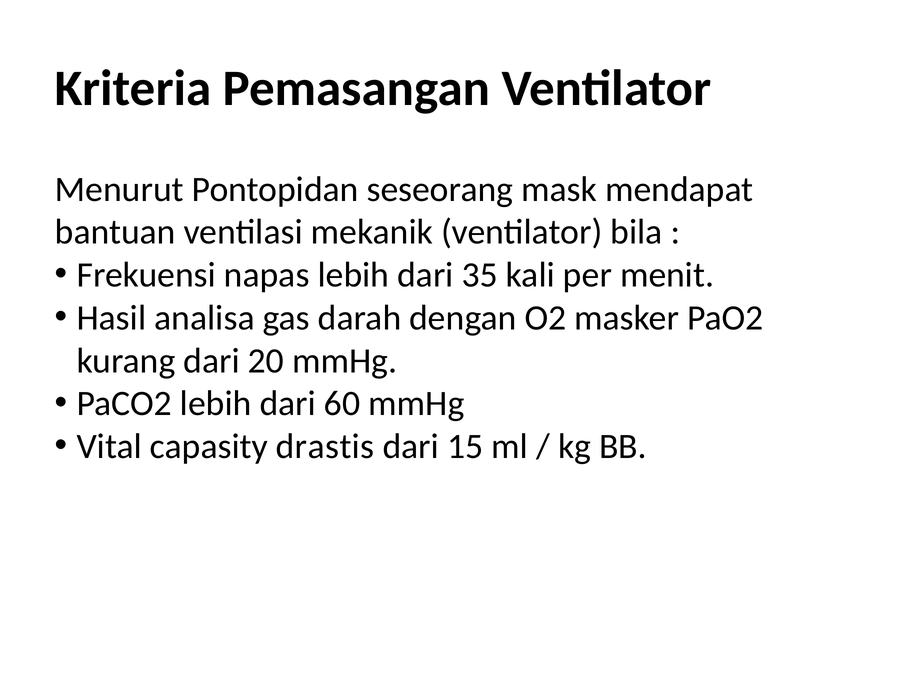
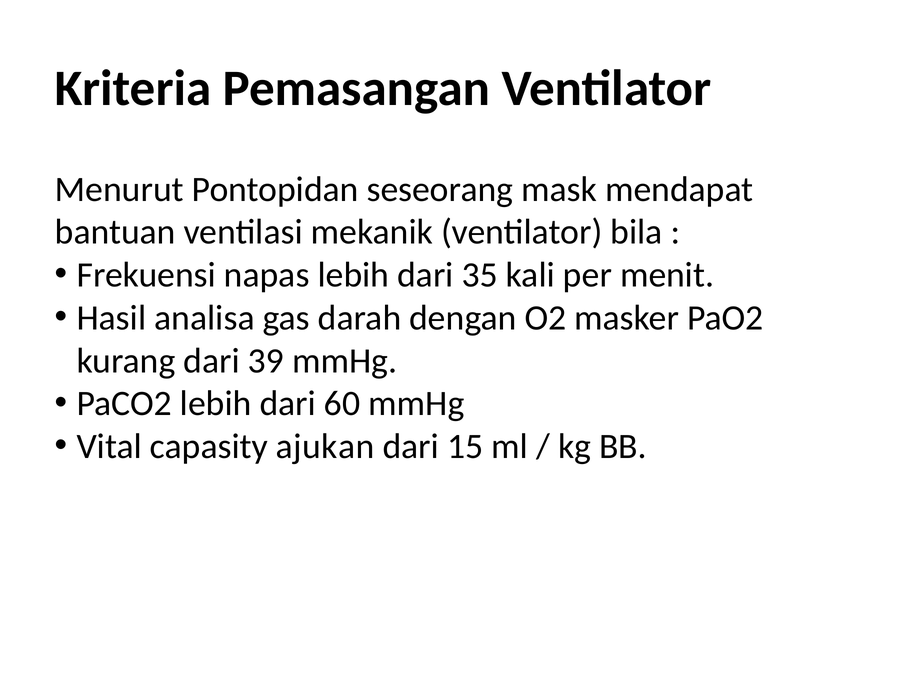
20: 20 -> 39
drastis: drastis -> ajukan
